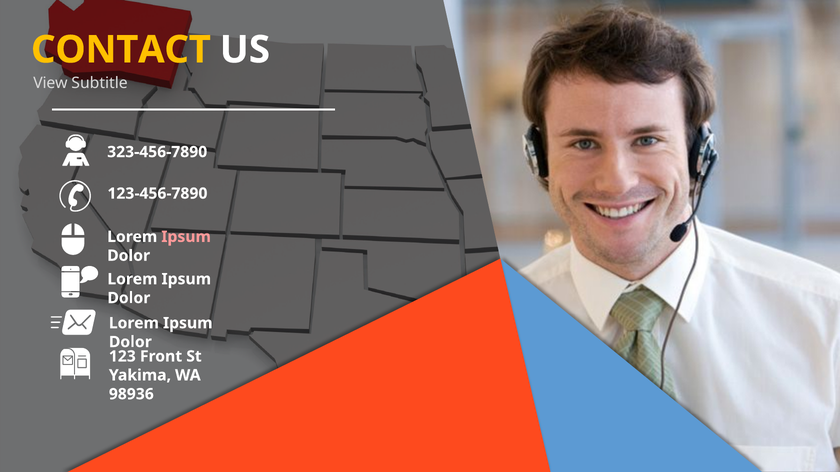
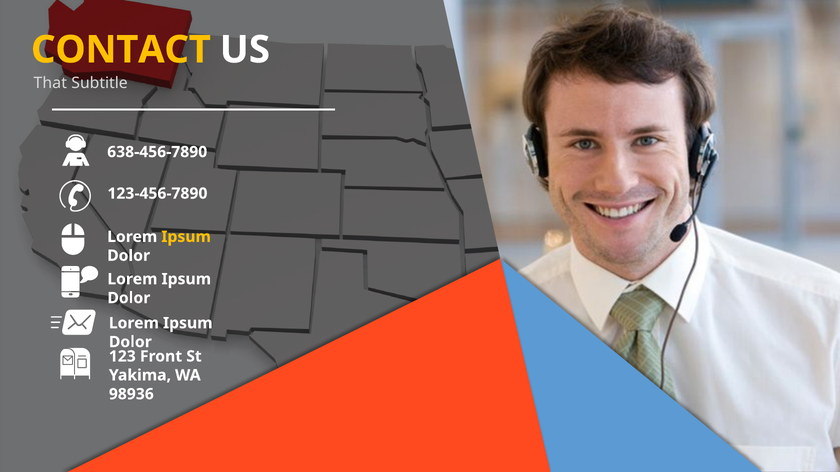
View: View -> That
323-456-7890: 323-456-7890 -> 638-456-7890
Ipsum at (186, 237) colour: pink -> yellow
